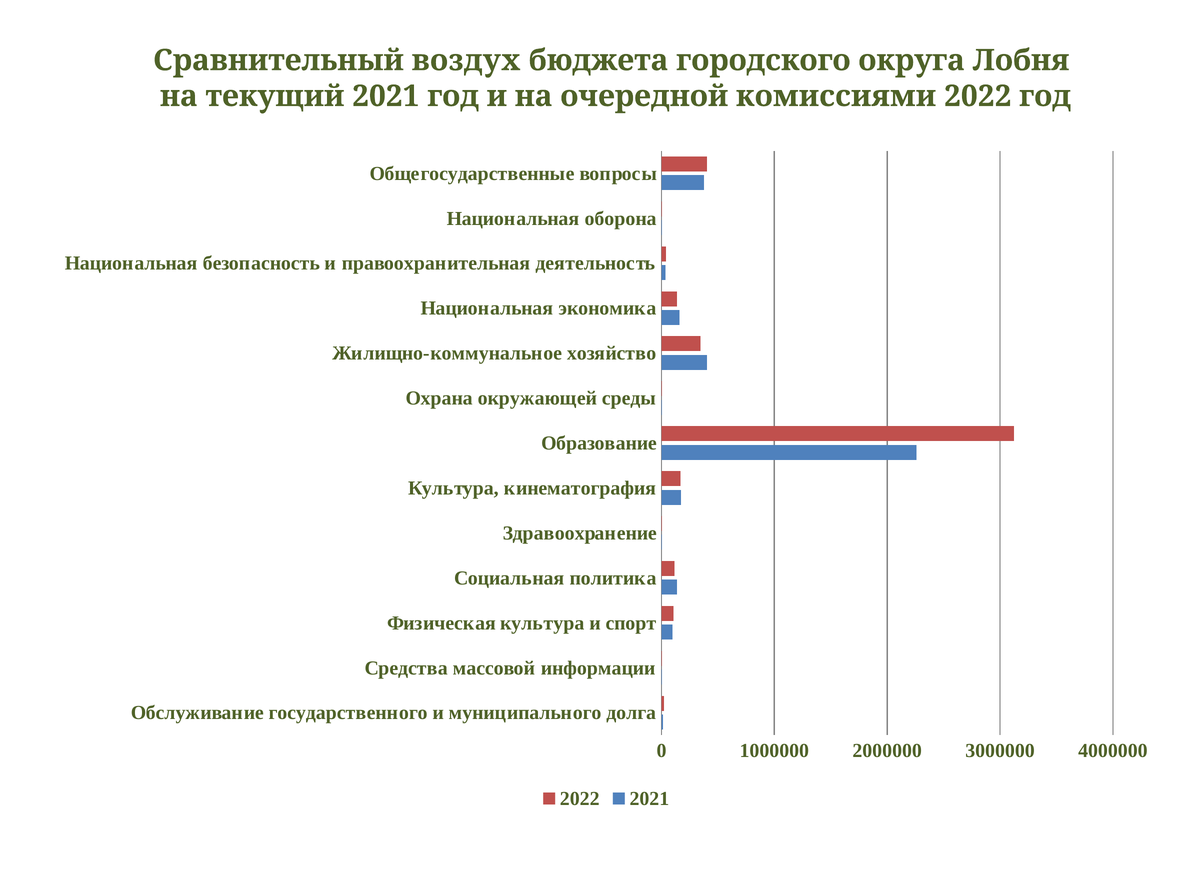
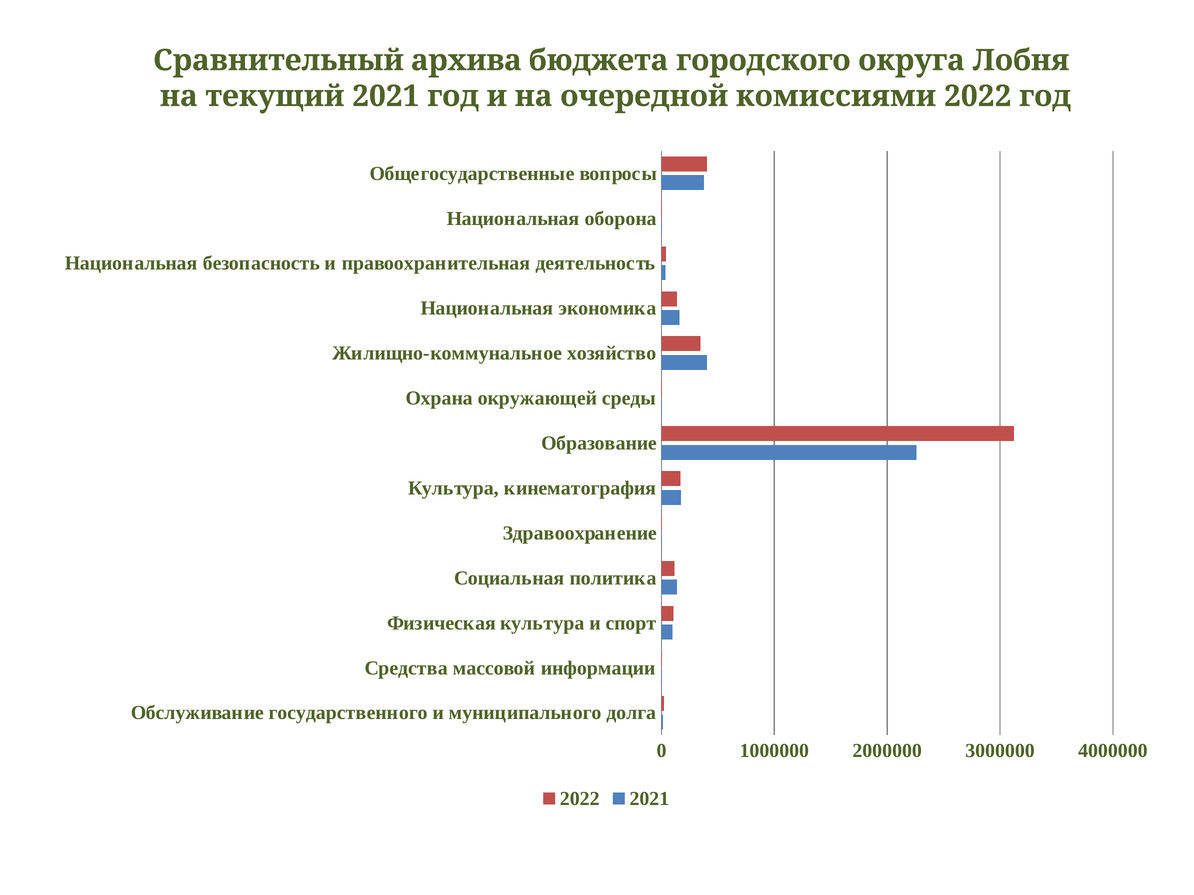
воздух: воздух -> архива
